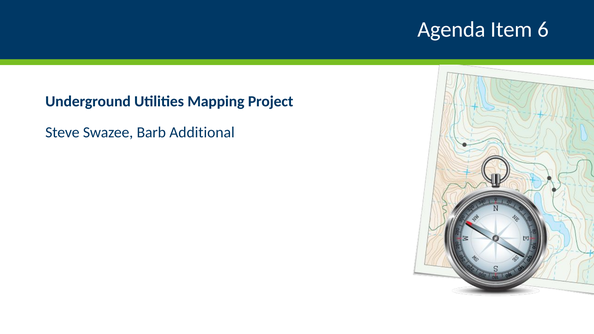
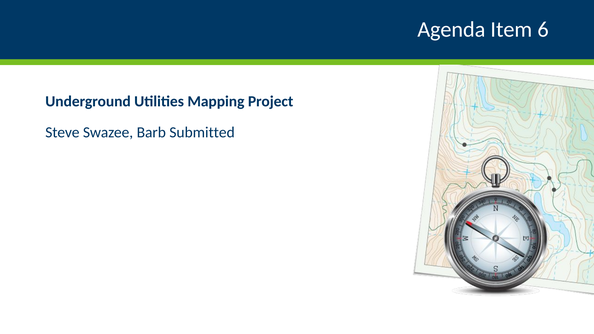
Additional: Additional -> Submitted
